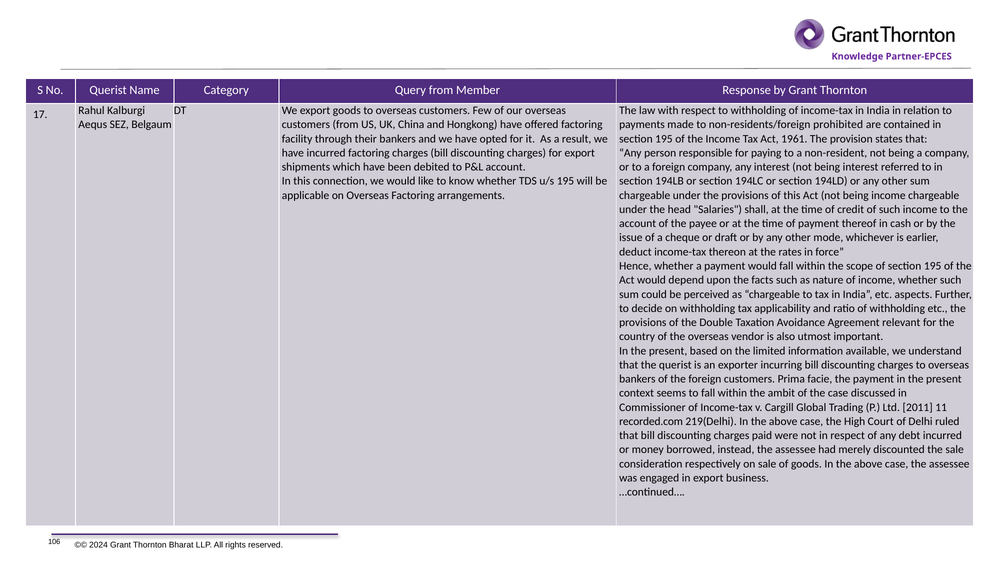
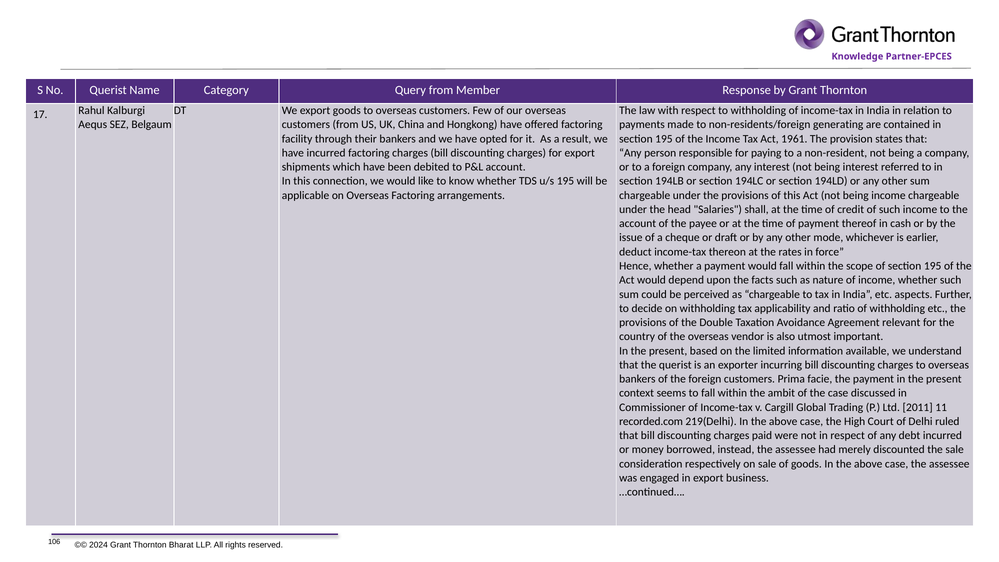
prohibited: prohibited -> generating
